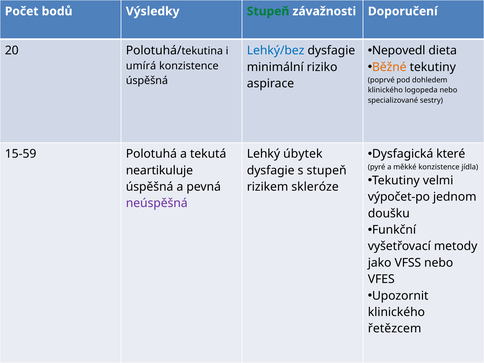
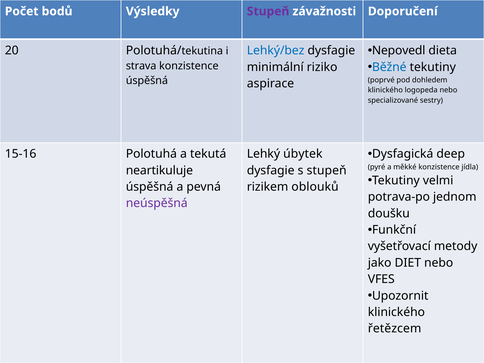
Stupeň at (268, 11) colour: green -> purple
Běžné colour: orange -> blue
umírá: umírá -> strava
které: které -> deep
15-59: 15-59 -> 15-16
skleróze: skleróze -> oblouků
výpočet-po: výpočet-po -> potrava-po
VFSS: VFSS -> DIET
